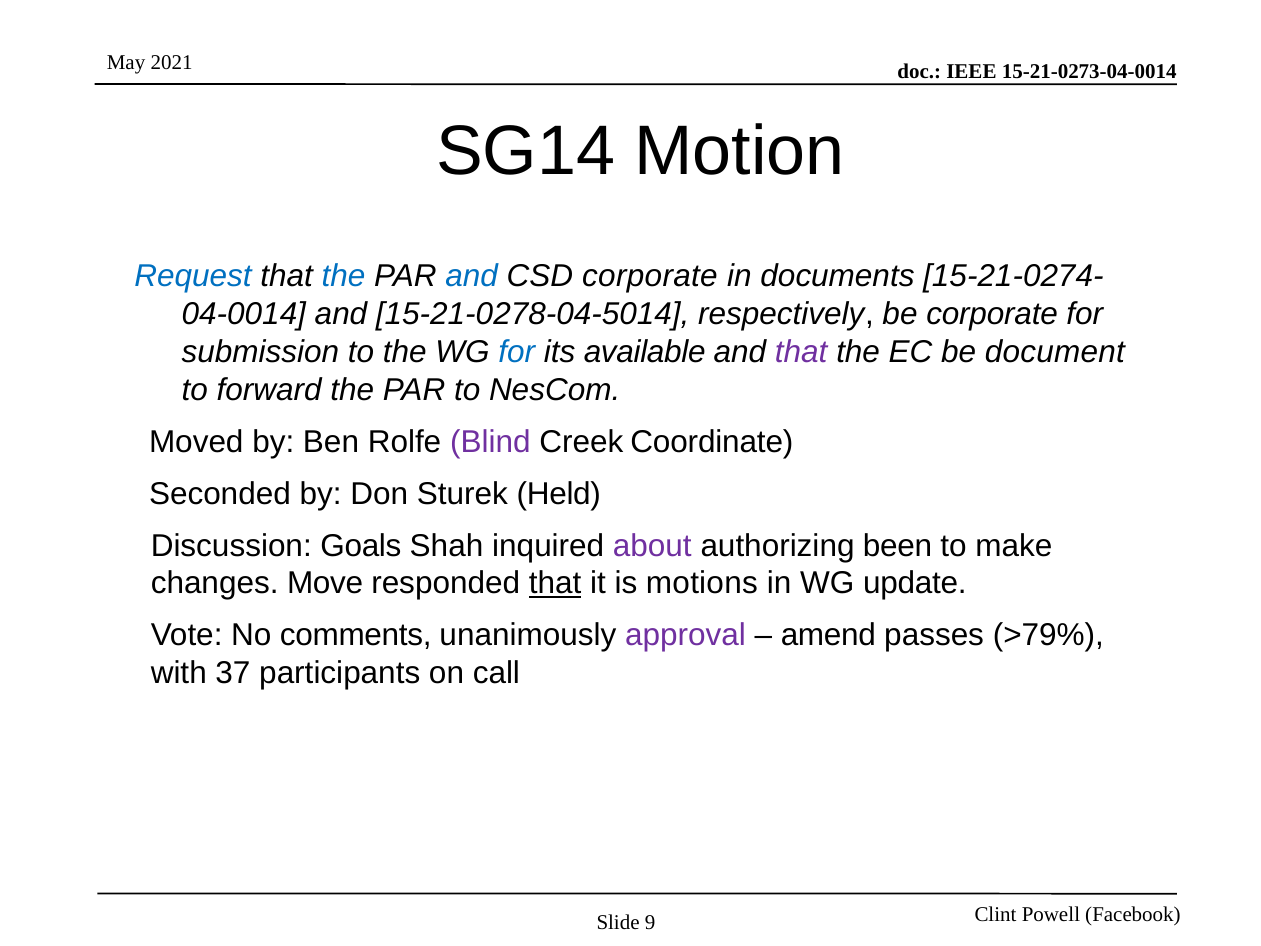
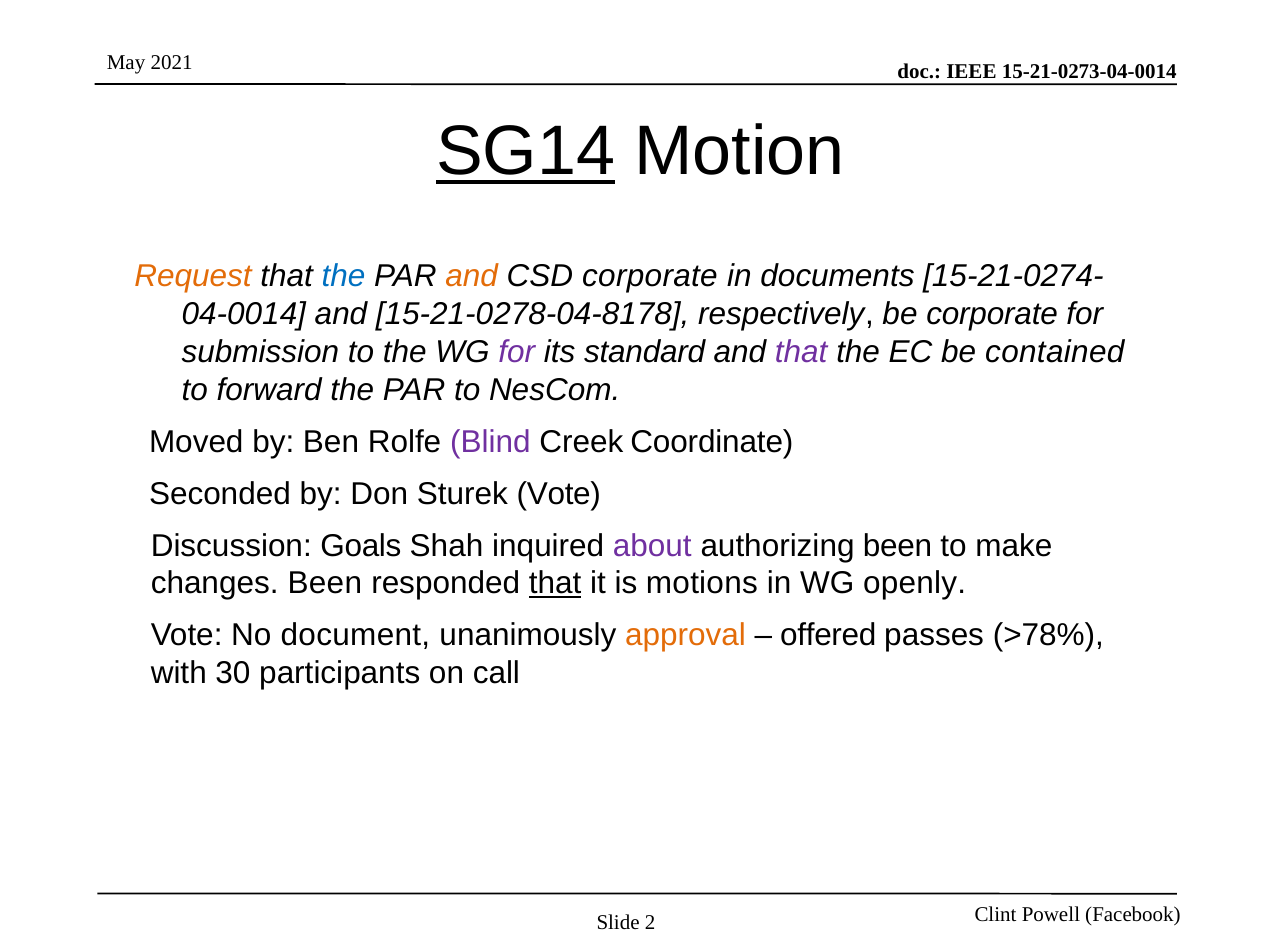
SG14 underline: none -> present
Request colour: blue -> orange
and at (472, 276) colour: blue -> orange
15-21-0278-04-5014: 15-21-0278-04-5014 -> 15-21-0278-04-8178
for at (517, 352) colour: blue -> purple
available: available -> standard
document: document -> contained
Sturek Held: Held -> Vote
changes Move: Move -> Been
update: update -> openly
comments: comments -> document
approval colour: purple -> orange
amend: amend -> offered
>79%: >79% -> >78%
37: 37 -> 30
9: 9 -> 2
